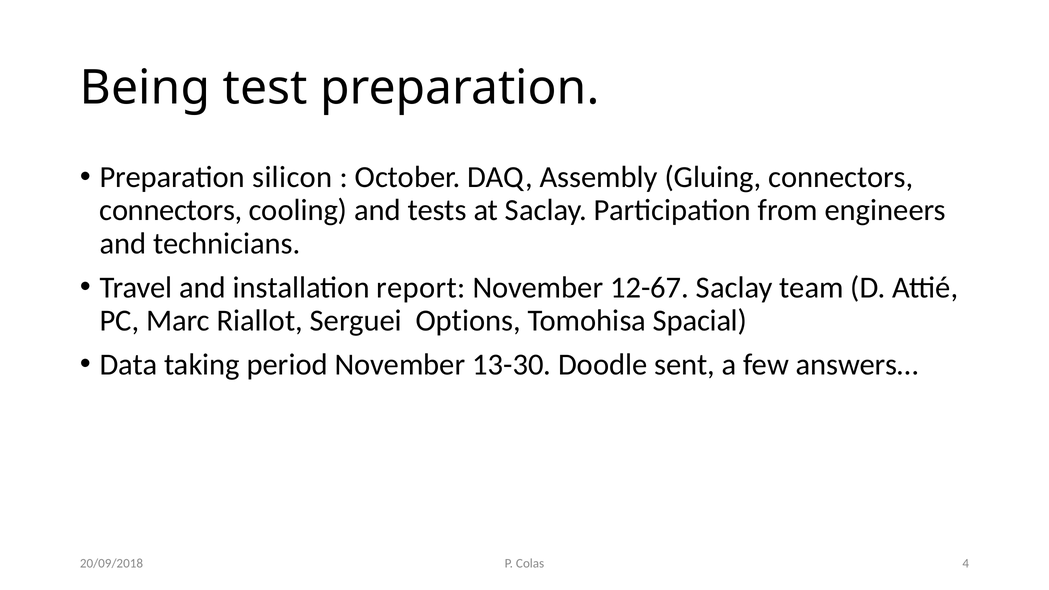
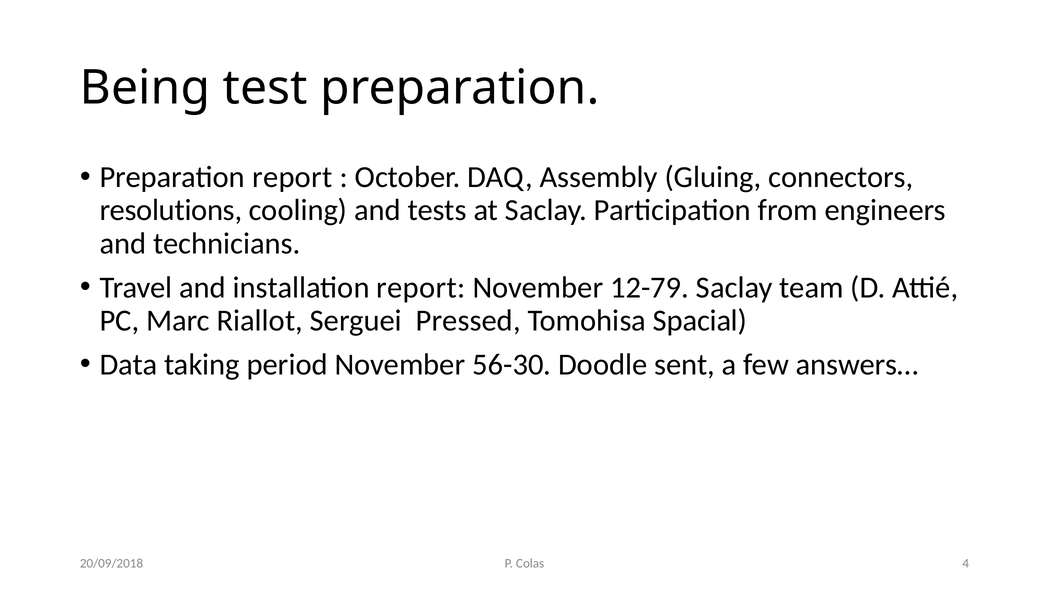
Preparation silicon: silicon -> report
connectors at (171, 210): connectors -> resolutions
12-67: 12-67 -> 12-79
Options: Options -> Pressed
13-30: 13-30 -> 56-30
